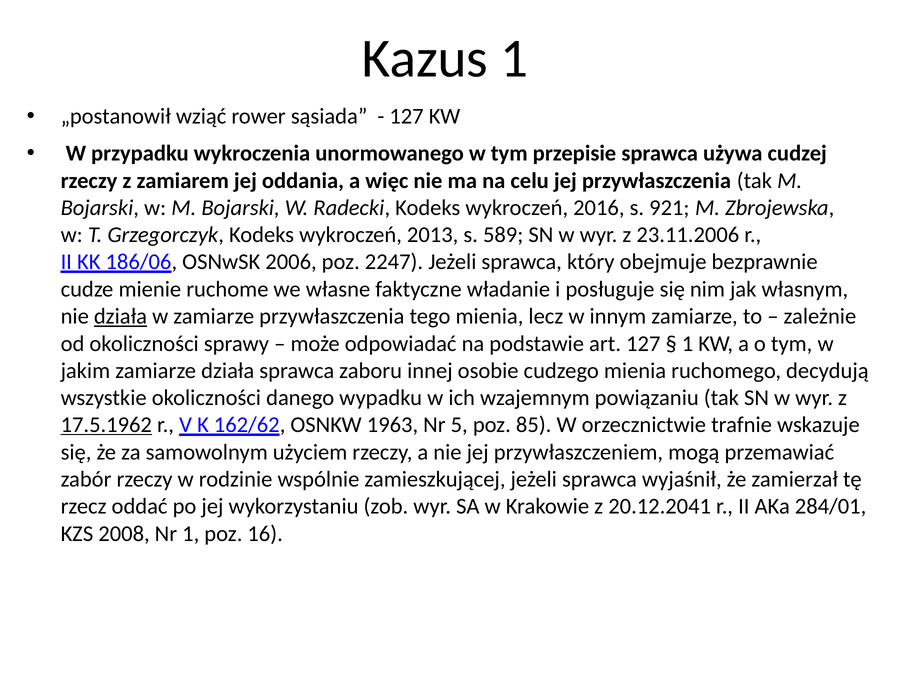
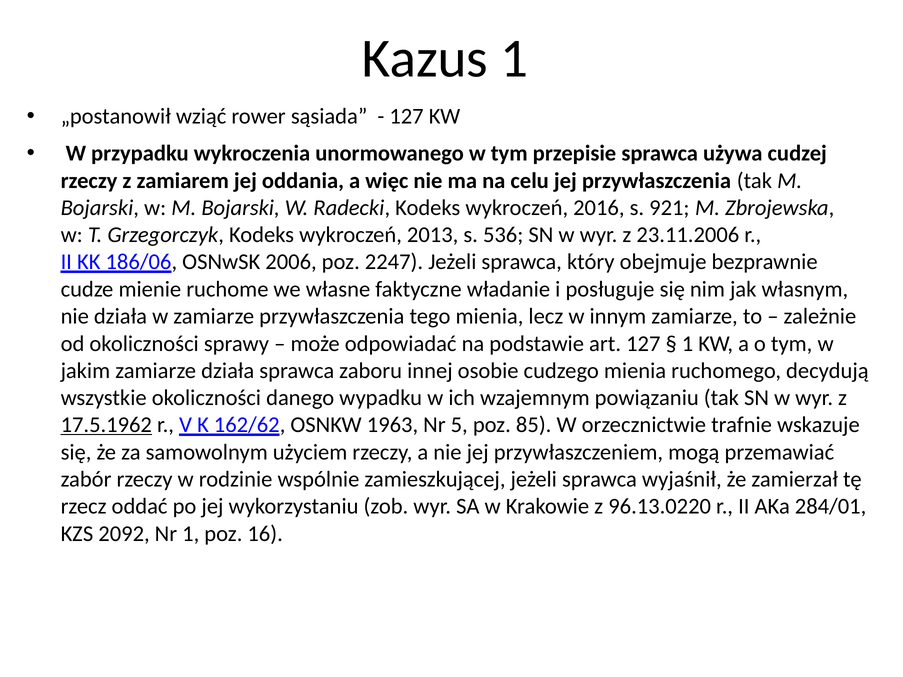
589: 589 -> 536
działa at (120, 317) underline: present -> none
20.12.2041: 20.12.2041 -> 96.13.0220
2008: 2008 -> 2092
